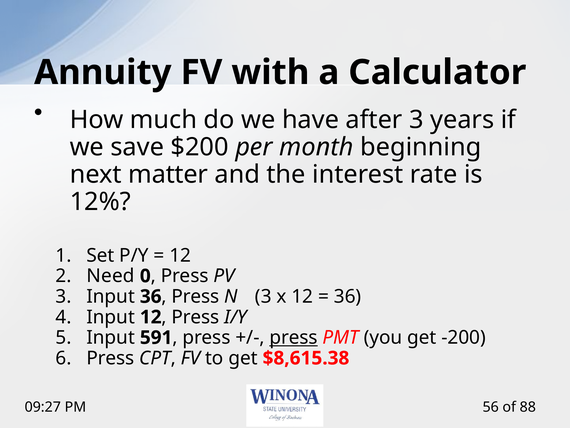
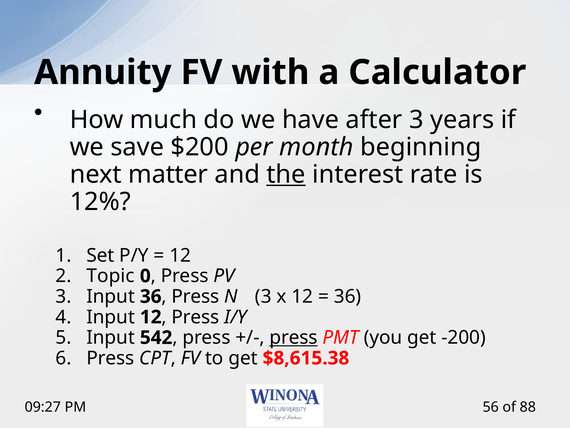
the underline: none -> present
Need: Need -> Topic
591: 591 -> 542
